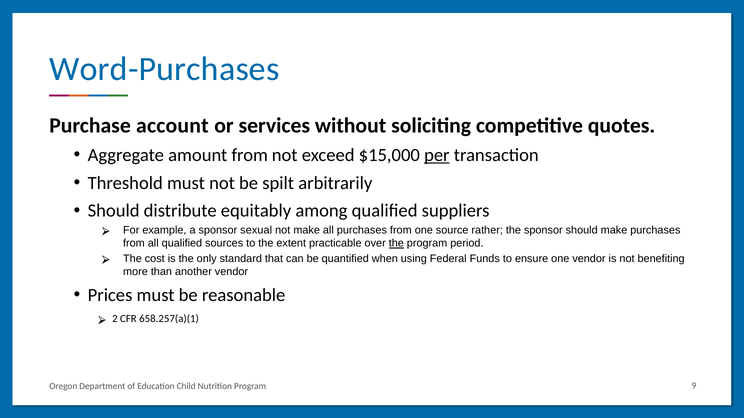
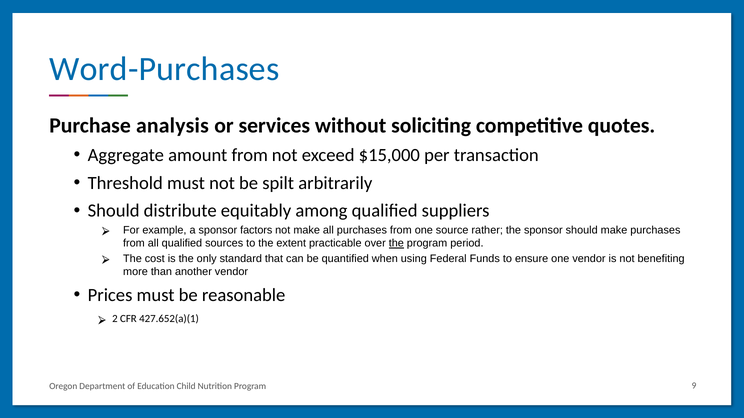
account: account -> analysis
per underline: present -> none
sexual: sexual -> factors
658.257(a)(1: 658.257(a)(1 -> 427.652(a)(1
